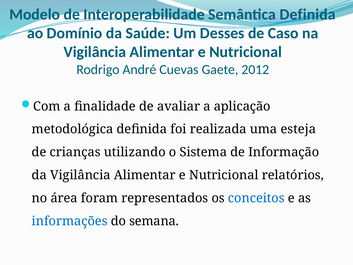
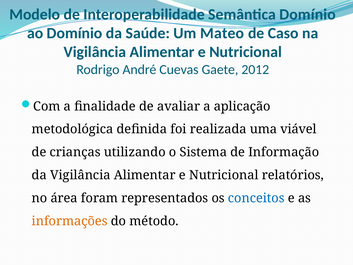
Semântica Definida: Definida -> Domínio
Desses: Desses -> Mateo
esteja: esteja -> viável
informações colour: blue -> orange
semana: semana -> método
